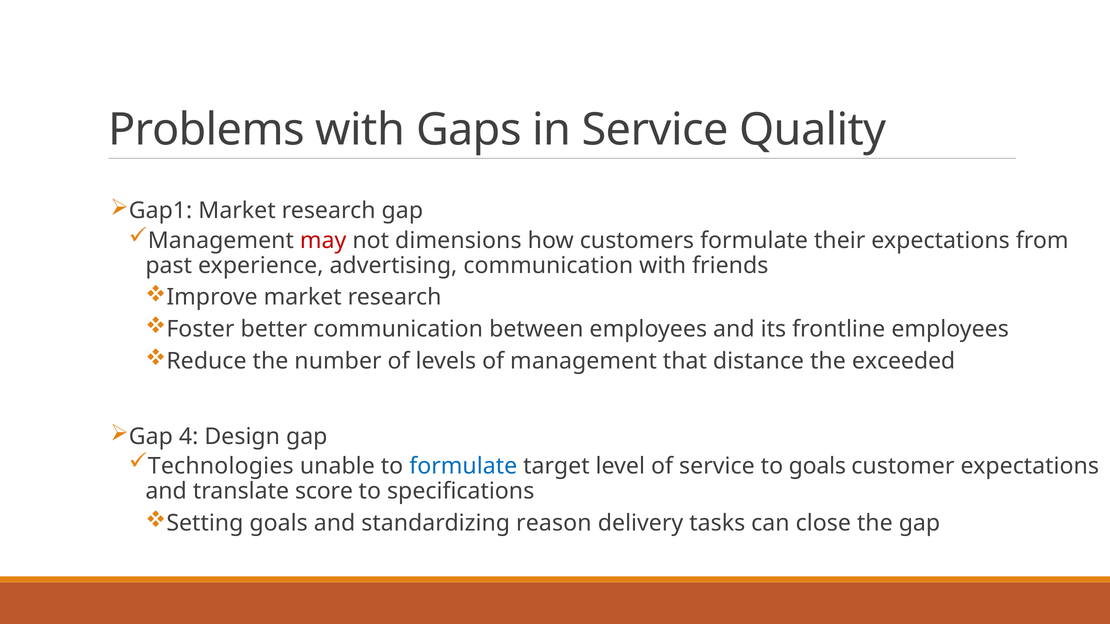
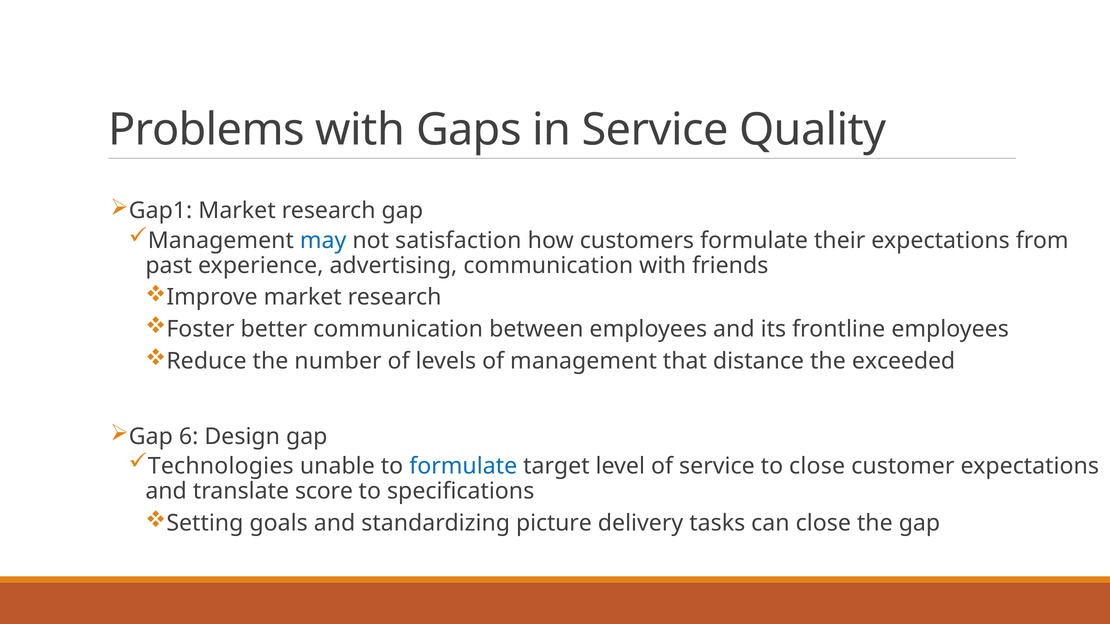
may colour: red -> blue
dimensions: dimensions -> satisfaction
4: 4 -> 6
to goals: goals -> close
reason: reason -> picture
